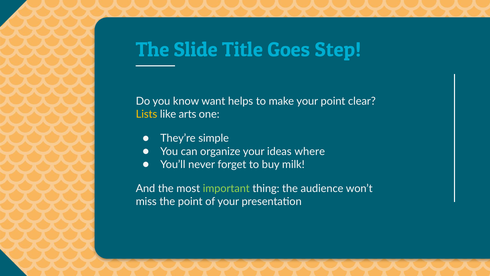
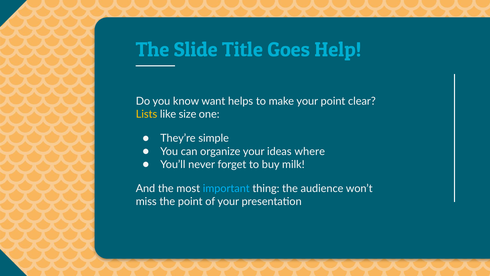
Step: Step -> Help
arts: arts -> size
important colour: light green -> light blue
